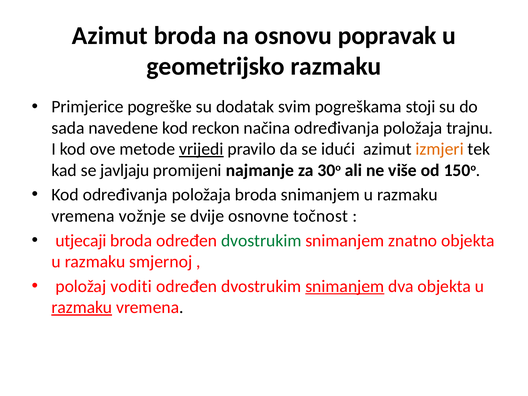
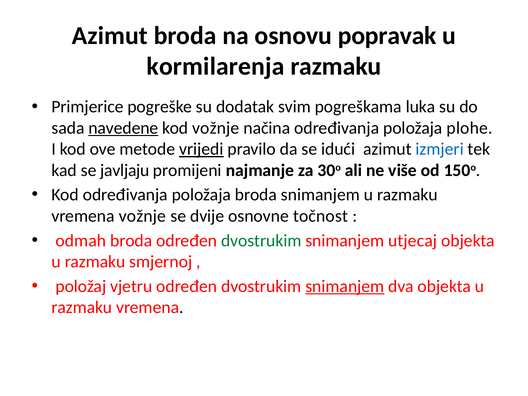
geometrijsko: geometrijsko -> kormilarenja
stoji: stoji -> luka
navedene underline: none -> present
kod reckon: reckon -> vožnje
trajnu: trajnu -> plohe
izmjeri colour: orange -> blue
utjecaji: utjecaji -> odmah
znatno: znatno -> utjecaj
voditi: voditi -> vjetru
razmaku at (82, 307) underline: present -> none
